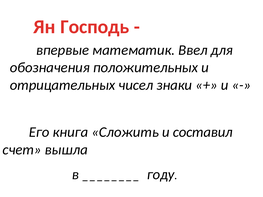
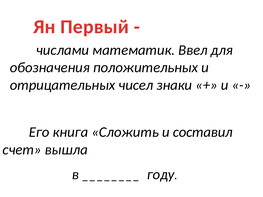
Господь: Господь -> Первый
впервые: впервые -> числами
